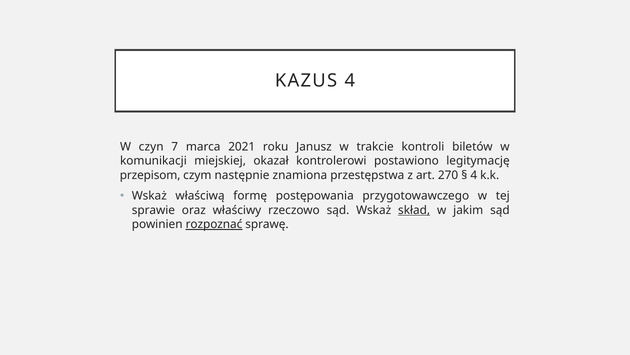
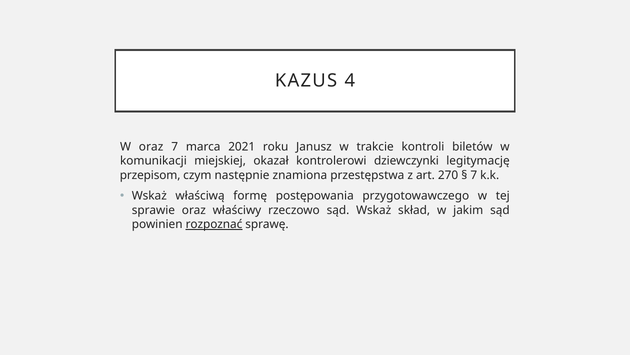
W czyn: czyn -> oraz
postawiono: postawiono -> dziewczynki
4 at (474, 175): 4 -> 7
skład underline: present -> none
